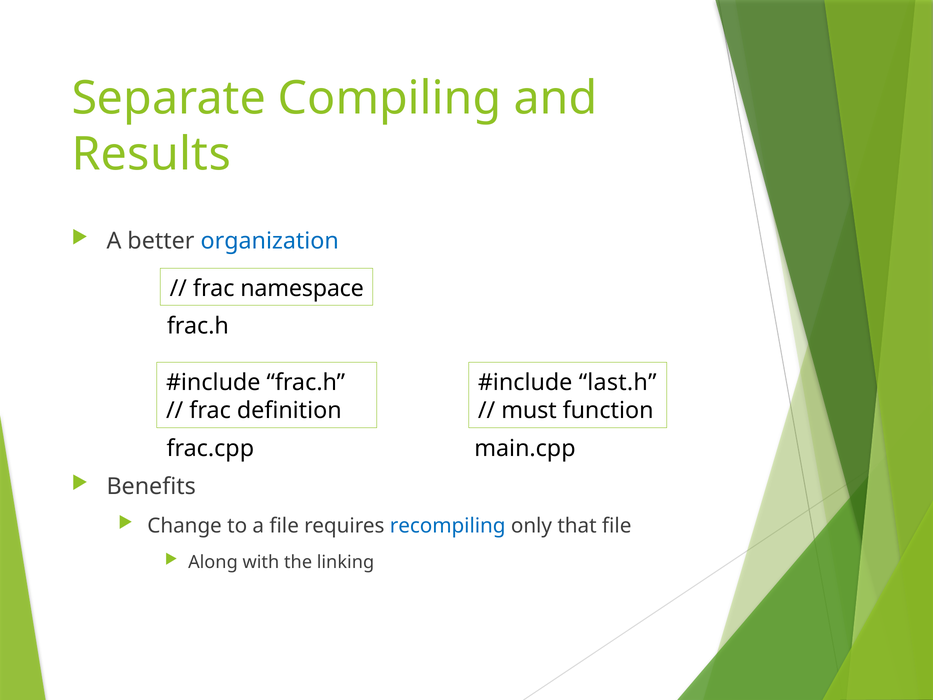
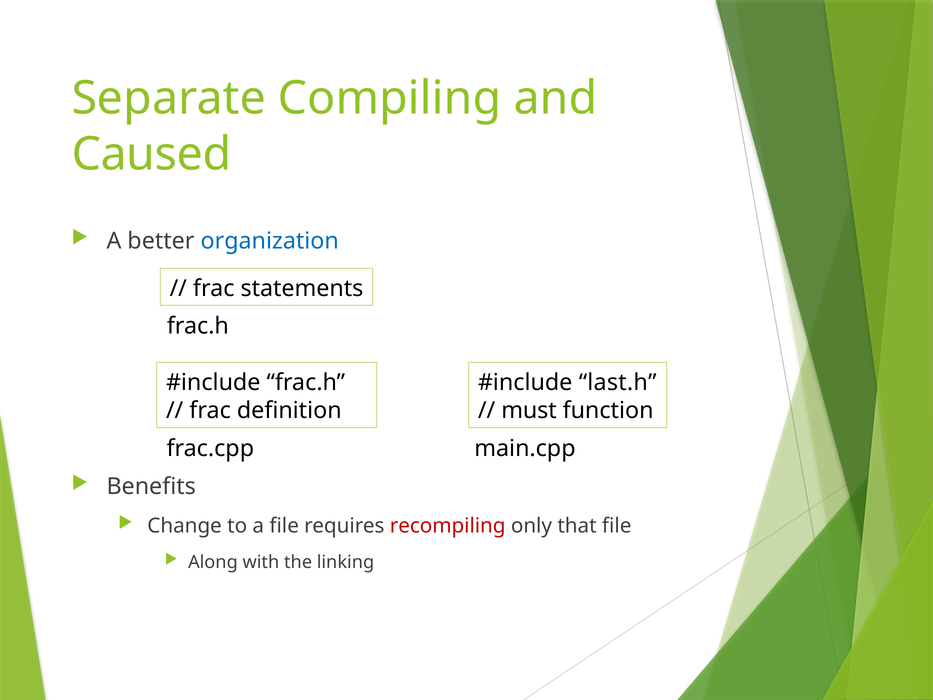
Results: Results -> Caused
namespace: namespace -> statements
recompiling colour: blue -> red
